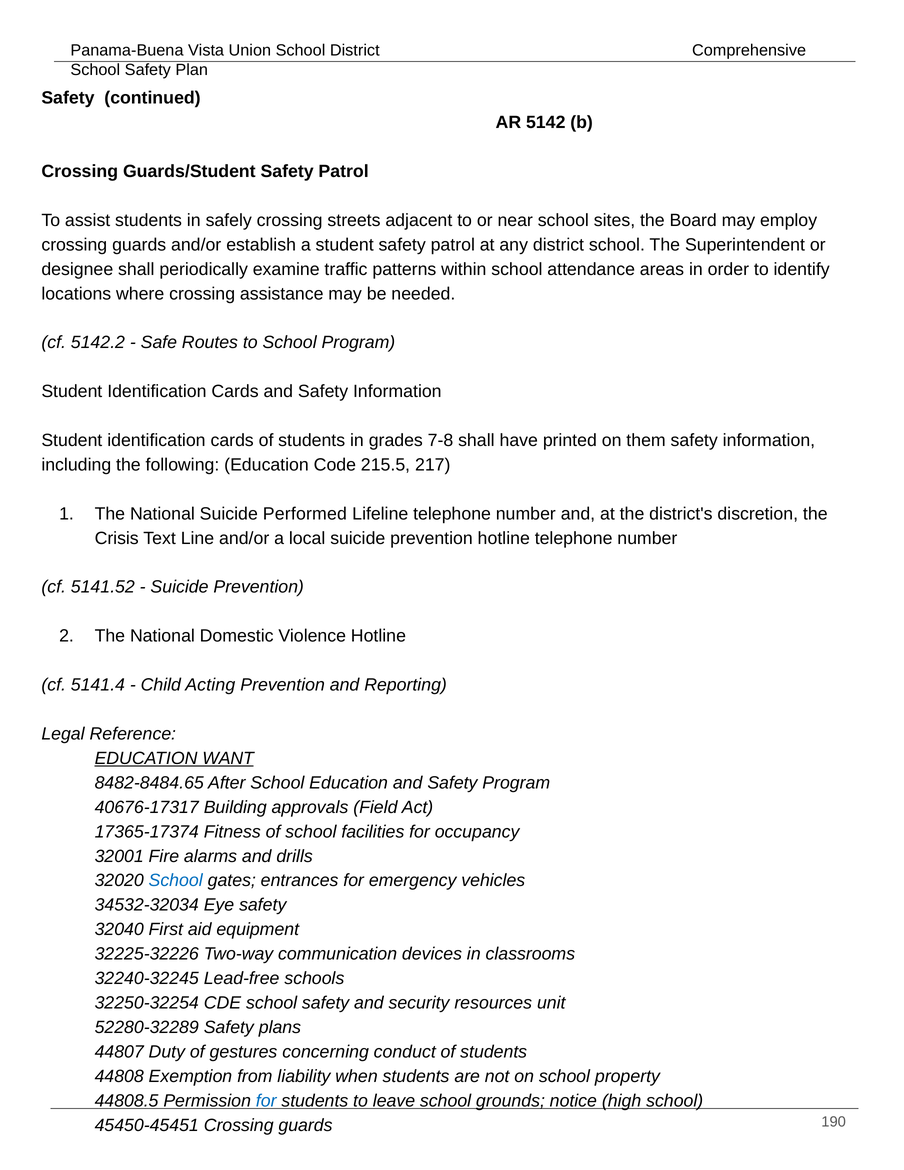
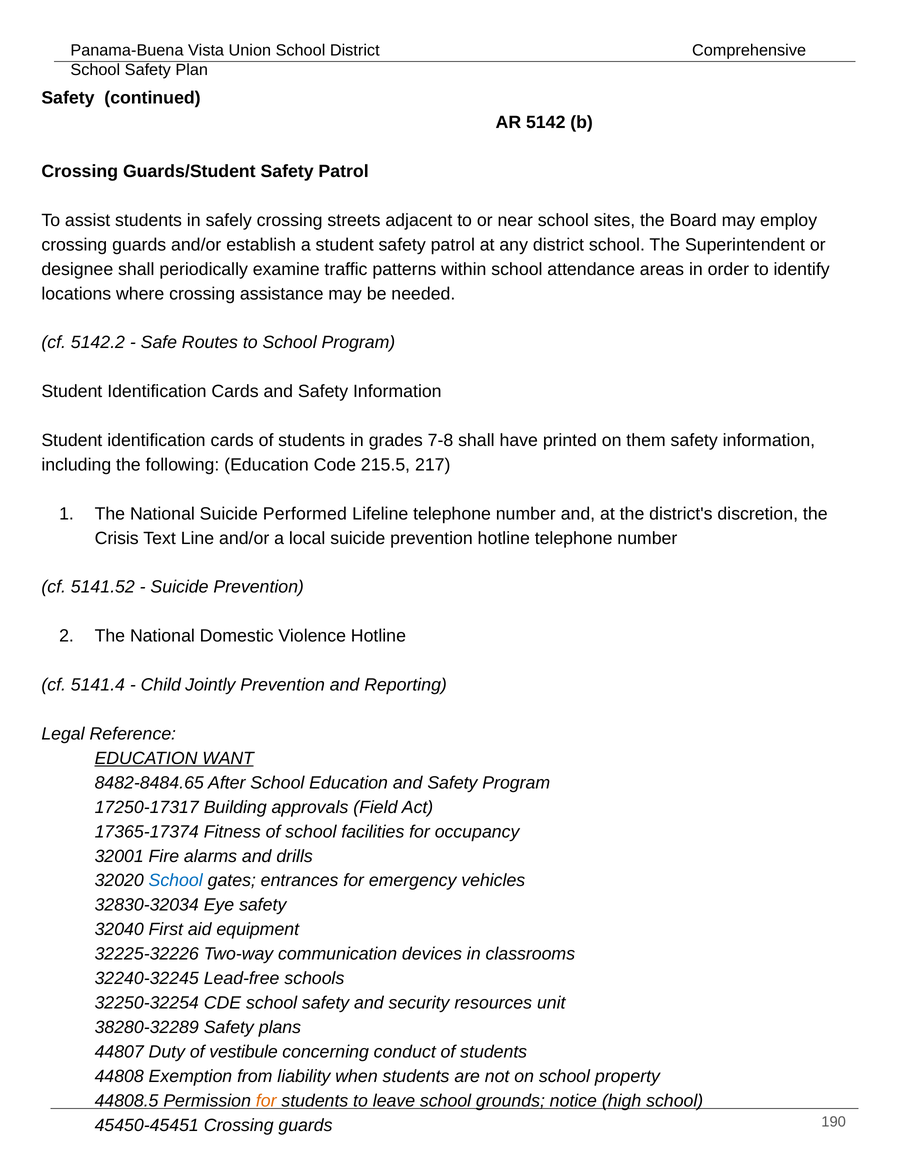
Acting: Acting -> Jointly
40676-17317: 40676-17317 -> 17250-17317
34532-32034: 34532-32034 -> 32830-32034
52280-32289: 52280-32289 -> 38280-32289
gestures: gestures -> vestibule
for at (266, 1101) colour: blue -> orange
